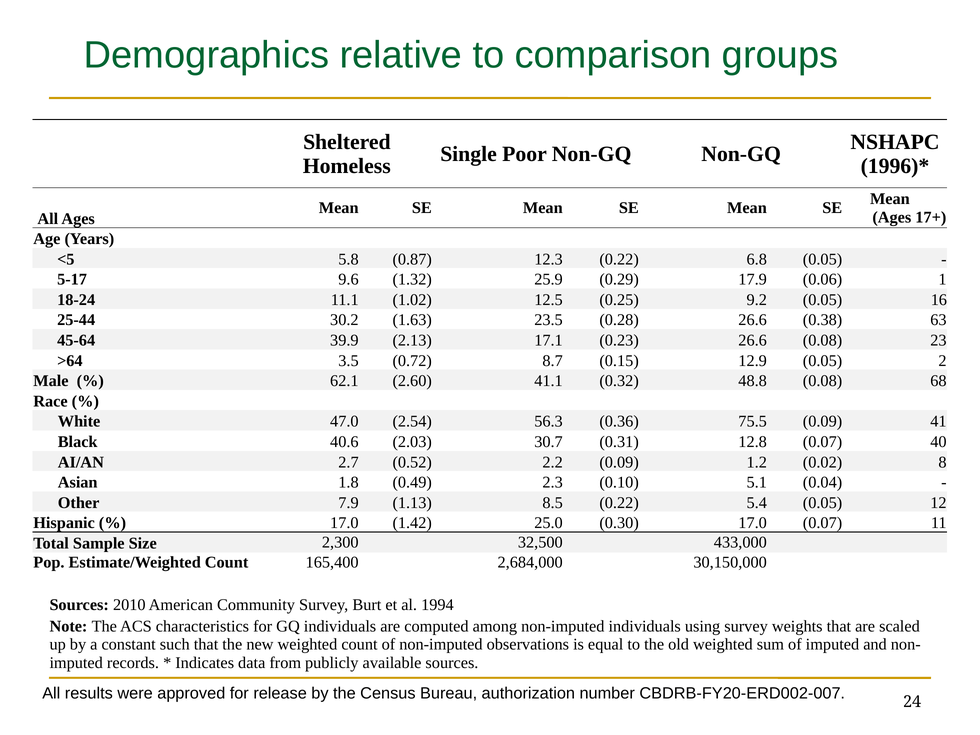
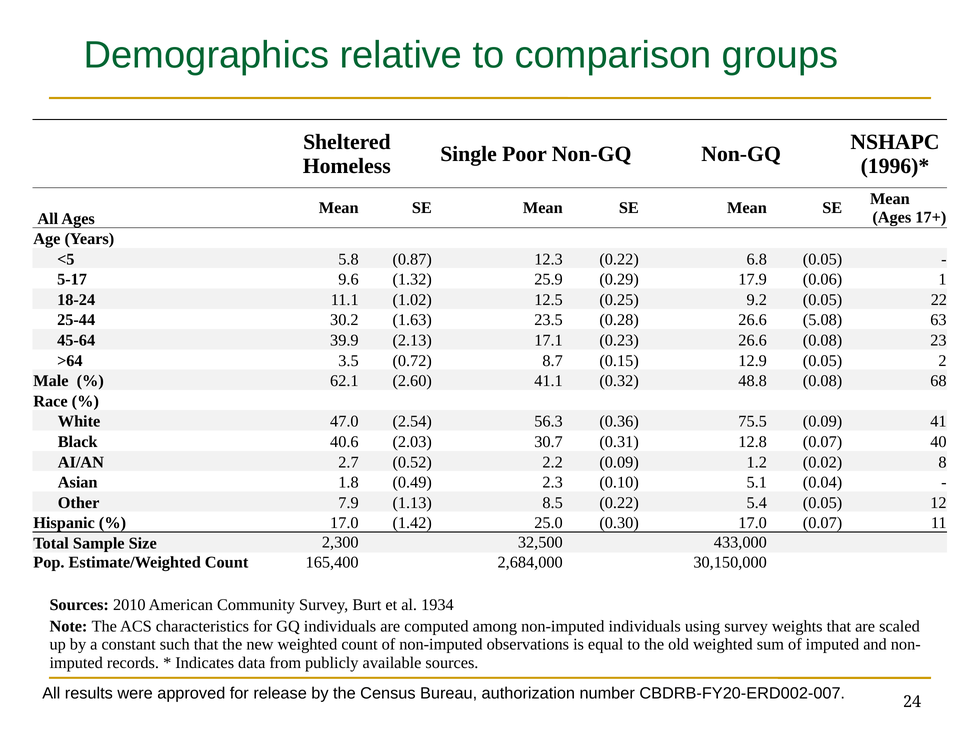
16: 16 -> 22
0.38: 0.38 -> 5.08
1994: 1994 -> 1934
